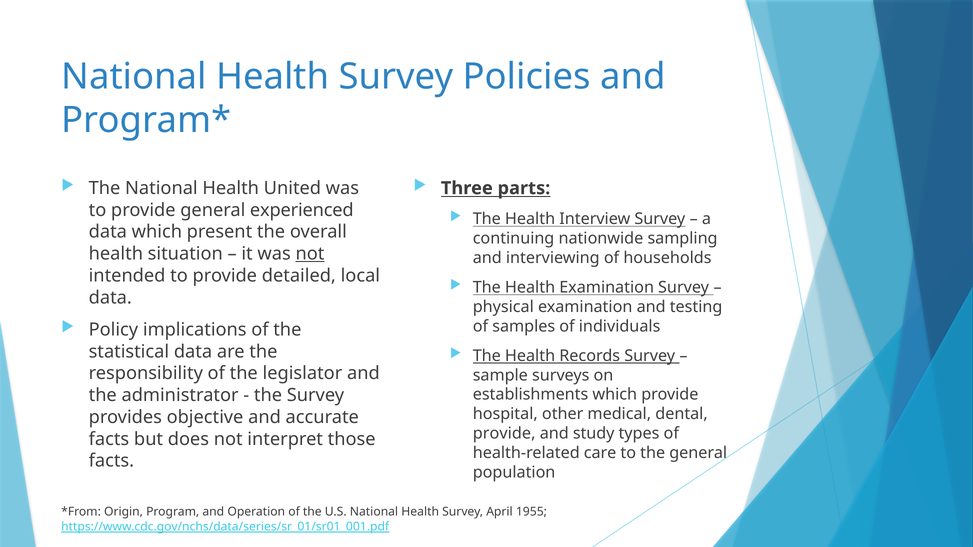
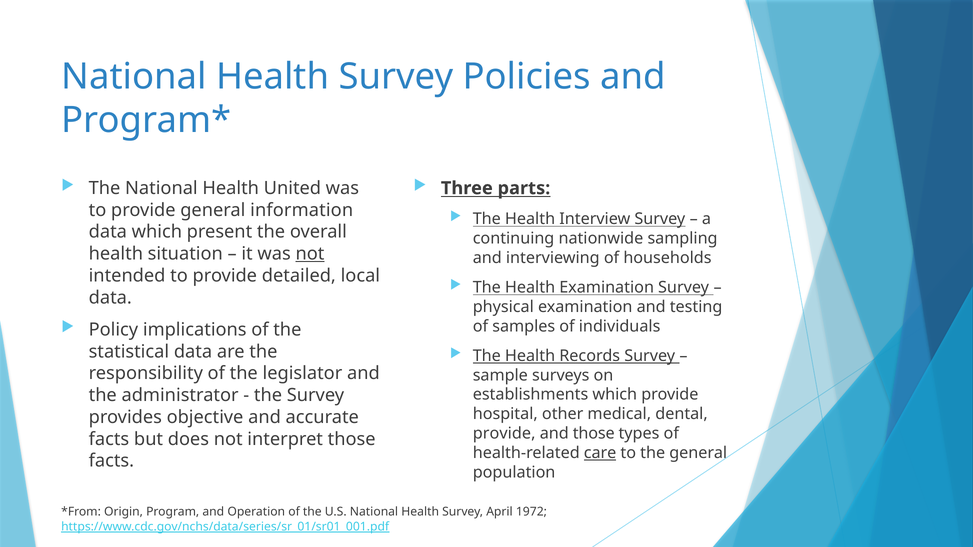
experienced: experienced -> information
and study: study -> those
care underline: none -> present
1955: 1955 -> 1972
